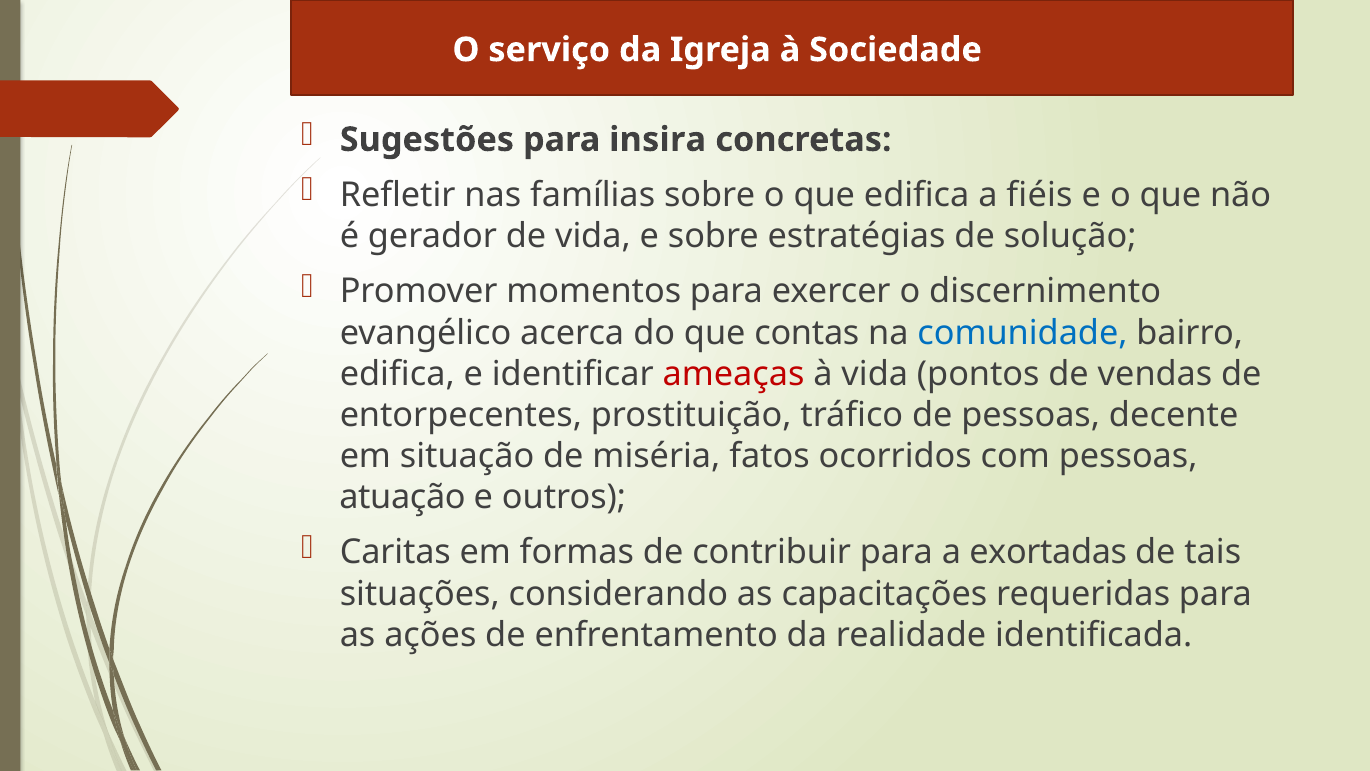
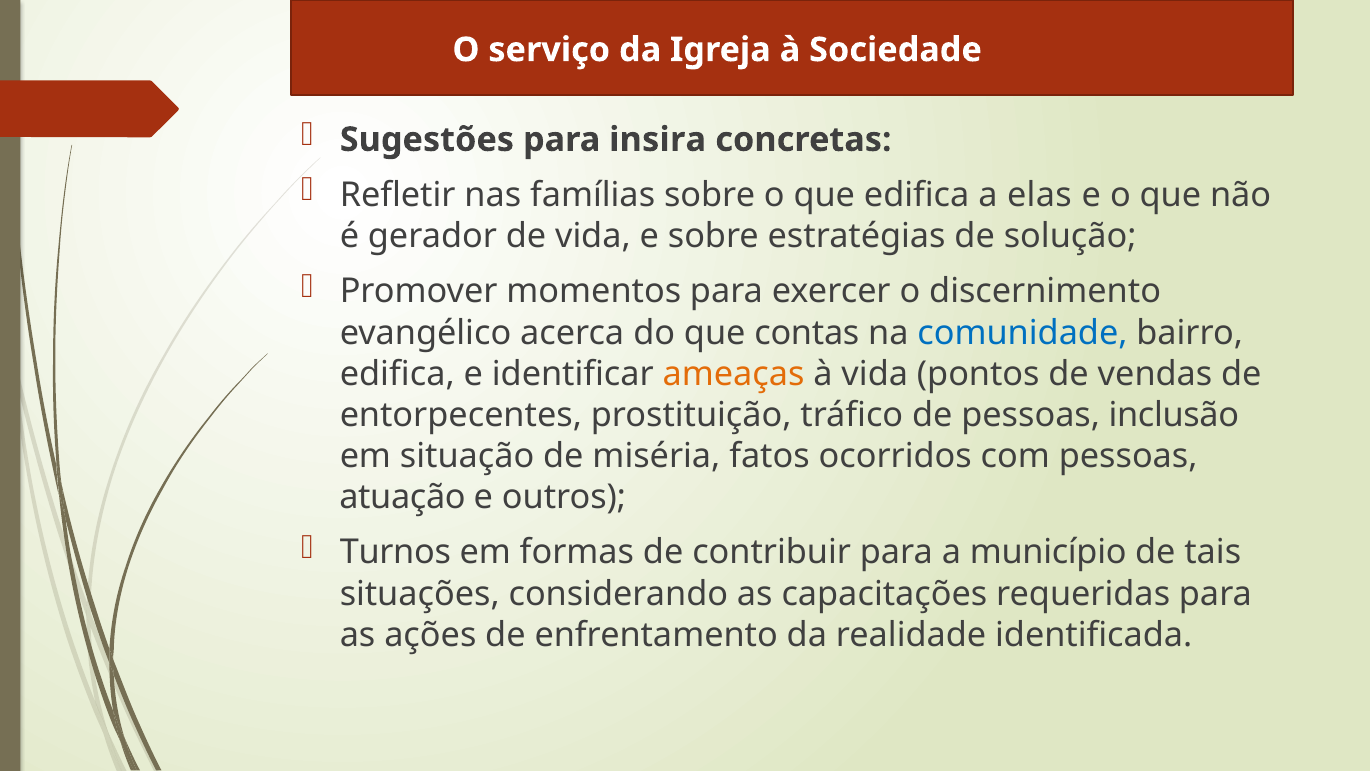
fiéis: fiéis -> elas
ameaças colour: red -> orange
decente: decente -> inclusão
Caritas: Caritas -> Turnos
exortadas: exortadas -> município
